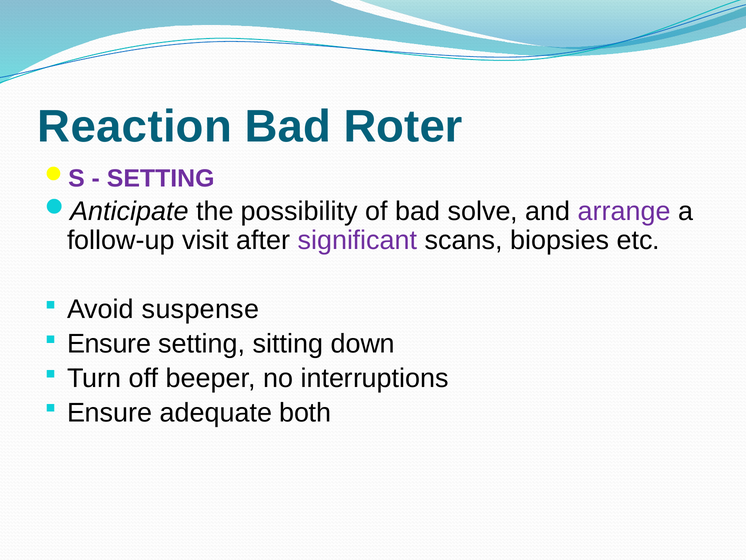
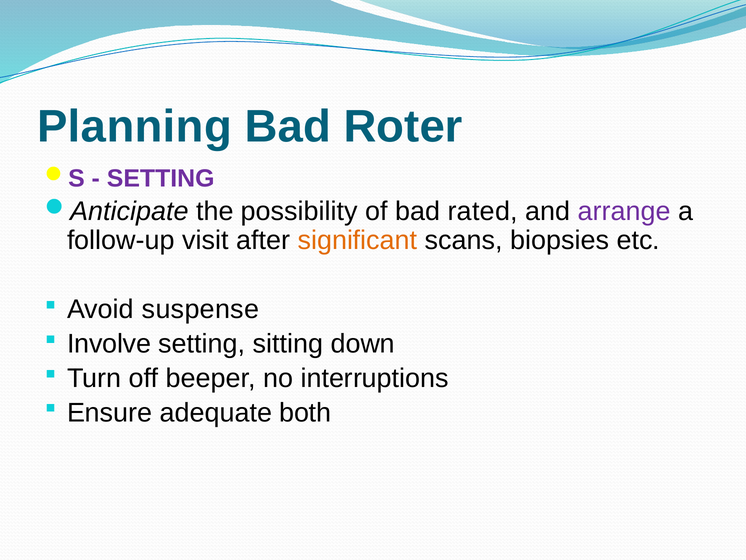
Reaction: Reaction -> Planning
solve: solve -> rated
significant colour: purple -> orange
Ensure at (109, 344): Ensure -> Involve
